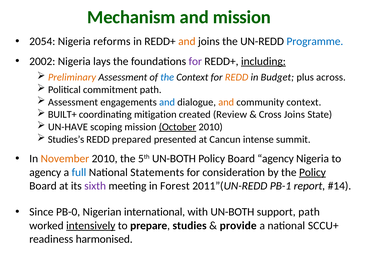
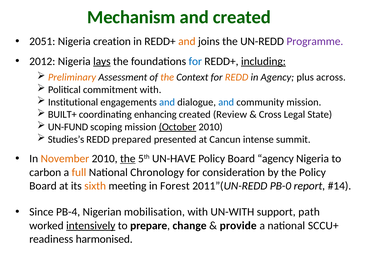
and mission: mission -> created
2054: 2054 -> 2051
reforms: reforms -> creation
Programme colour: blue -> purple
2002: 2002 -> 2012
lays underline: none -> present
for at (195, 61) colour: purple -> blue
the at (167, 77) colour: blue -> orange
in Budget: Budget -> Agency
commitment path: path -> with
Assessment at (73, 102): Assessment -> Institutional
and at (226, 102) colour: orange -> blue
community context: context -> mission
mitigation: mitigation -> enhancing
Cross Joins: Joins -> Legal
UN-HAVE: UN-HAVE -> UN-FUND
the at (128, 159) underline: none -> present
5th UN-BOTH: UN-BOTH -> UN-HAVE
agency at (45, 172): agency -> carbon
full colour: blue -> orange
Statements: Statements -> Chronology
Policy at (312, 172) underline: present -> none
sixth colour: purple -> orange
PB-1: PB-1 -> PB-0
PB-0: PB-0 -> PB-4
international: international -> mobilisation
with UN-BOTH: UN-BOTH -> UN-WITH
studies: studies -> change
